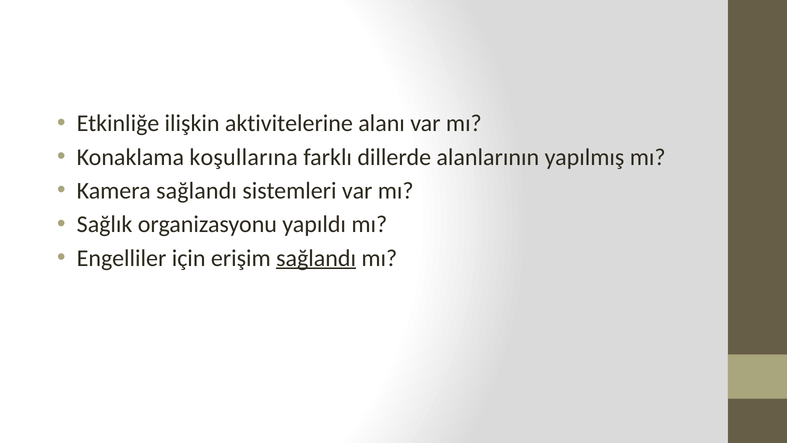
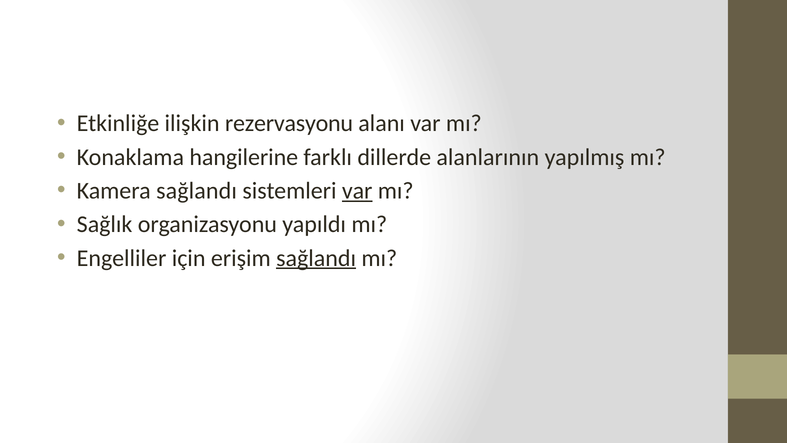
aktivitelerine: aktivitelerine -> rezervasyonu
koşullarına: koşullarına -> hangilerine
var at (357, 191) underline: none -> present
